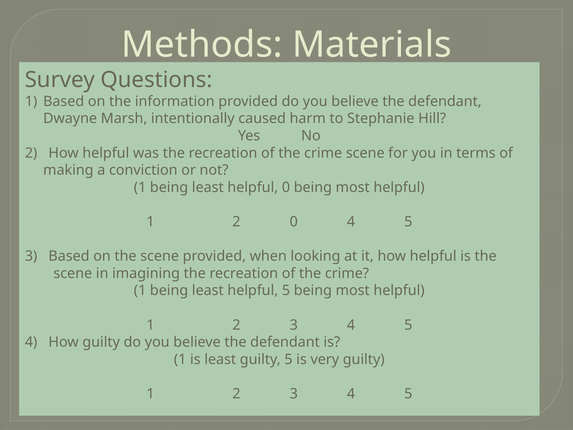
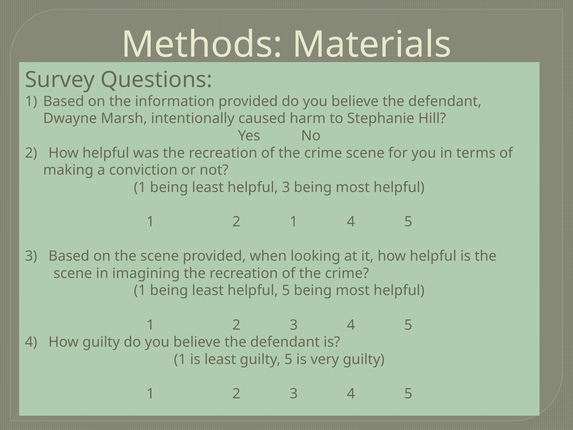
helpful 0: 0 -> 3
2 0: 0 -> 1
